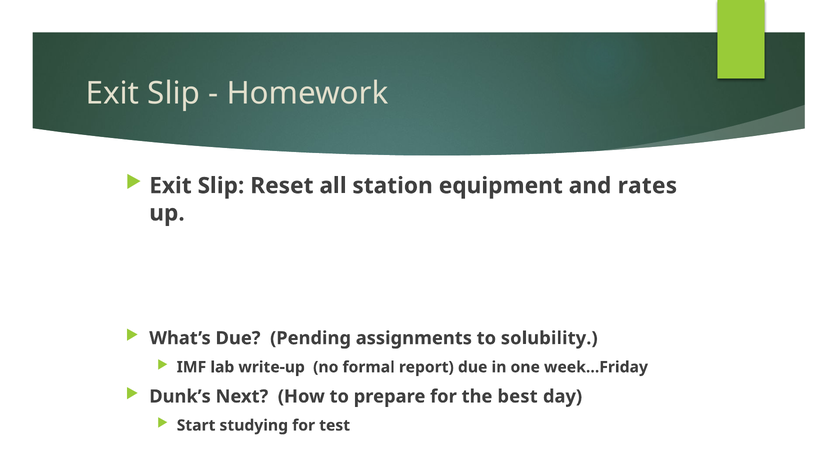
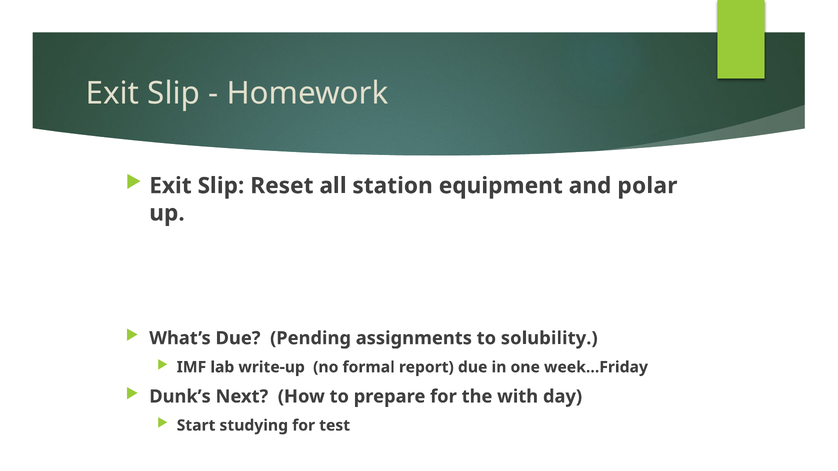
rates: rates -> polar
best: best -> with
